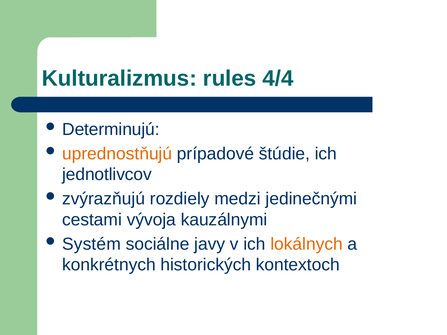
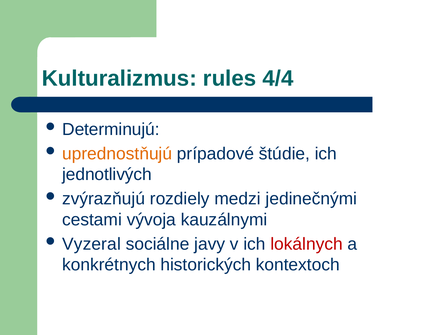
jednotlivcov: jednotlivcov -> jednotlivých
Systém: Systém -> Vyzeral
lokálnych colour: orange -> red
